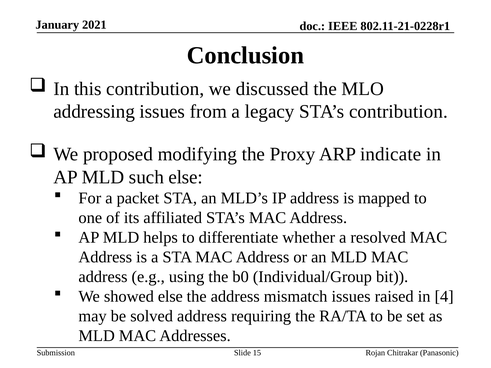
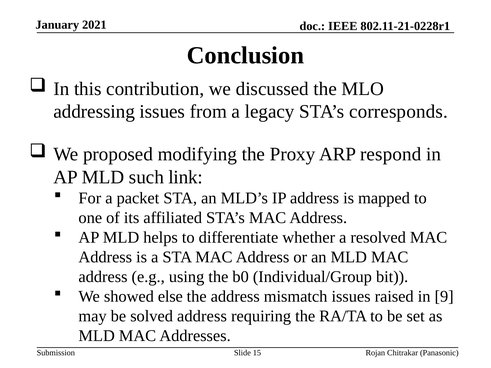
STA’s contribution: contribution -> corresponds
indicate: indicate -> respond
such else: else -> link
4: 4 -> 9
